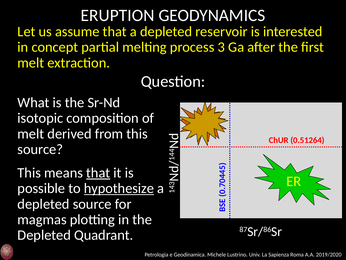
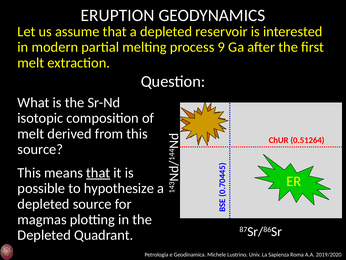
concept: concept -> modern
process 3: 3 -> 9
hypothesize underline: present -> none
